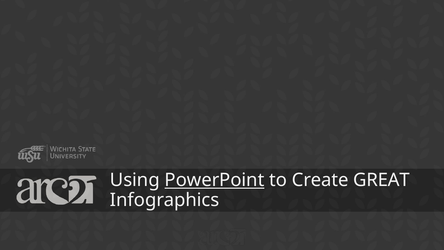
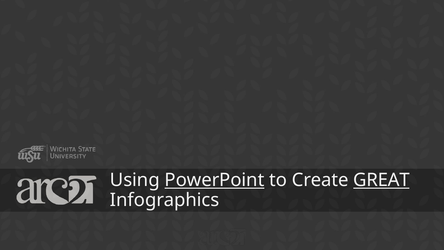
GREAT underline: none -> present
